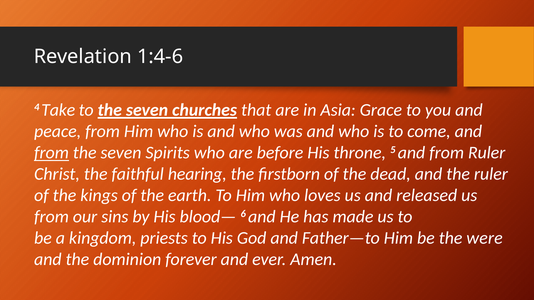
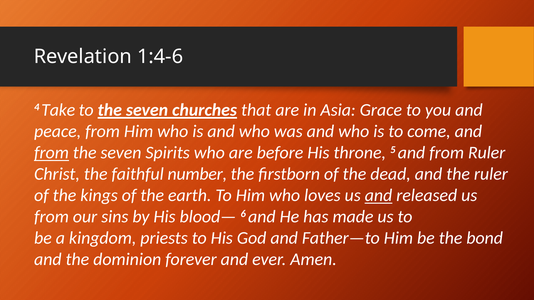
hearing: hearing -> number
and at (379, 196) underline: none -> present
were: were -> bond
